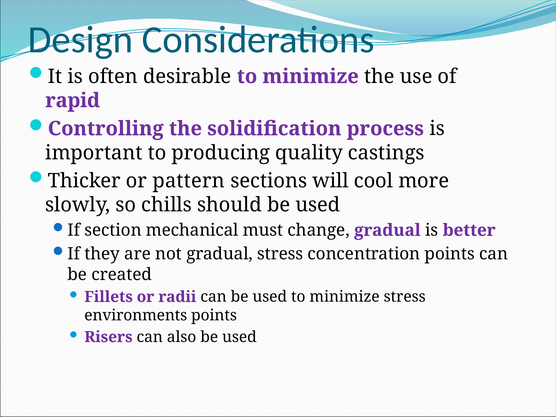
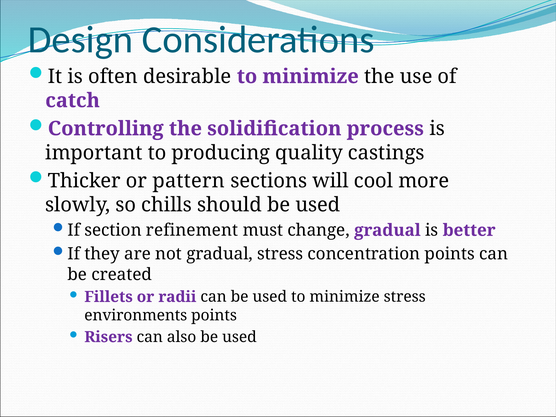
rapid: rapid -> catch
mechanical: mechanical -> refinement
